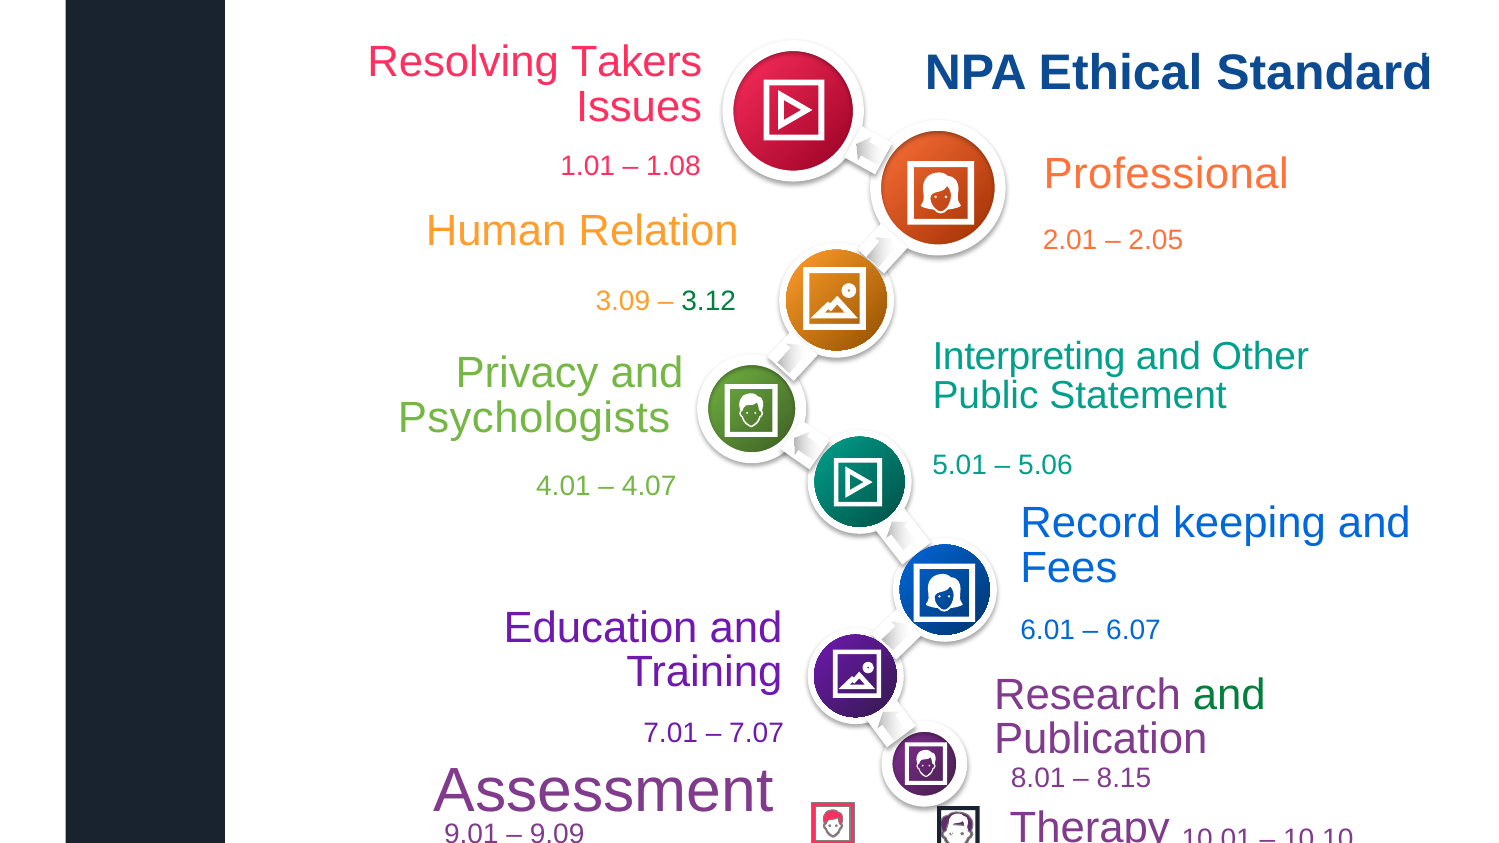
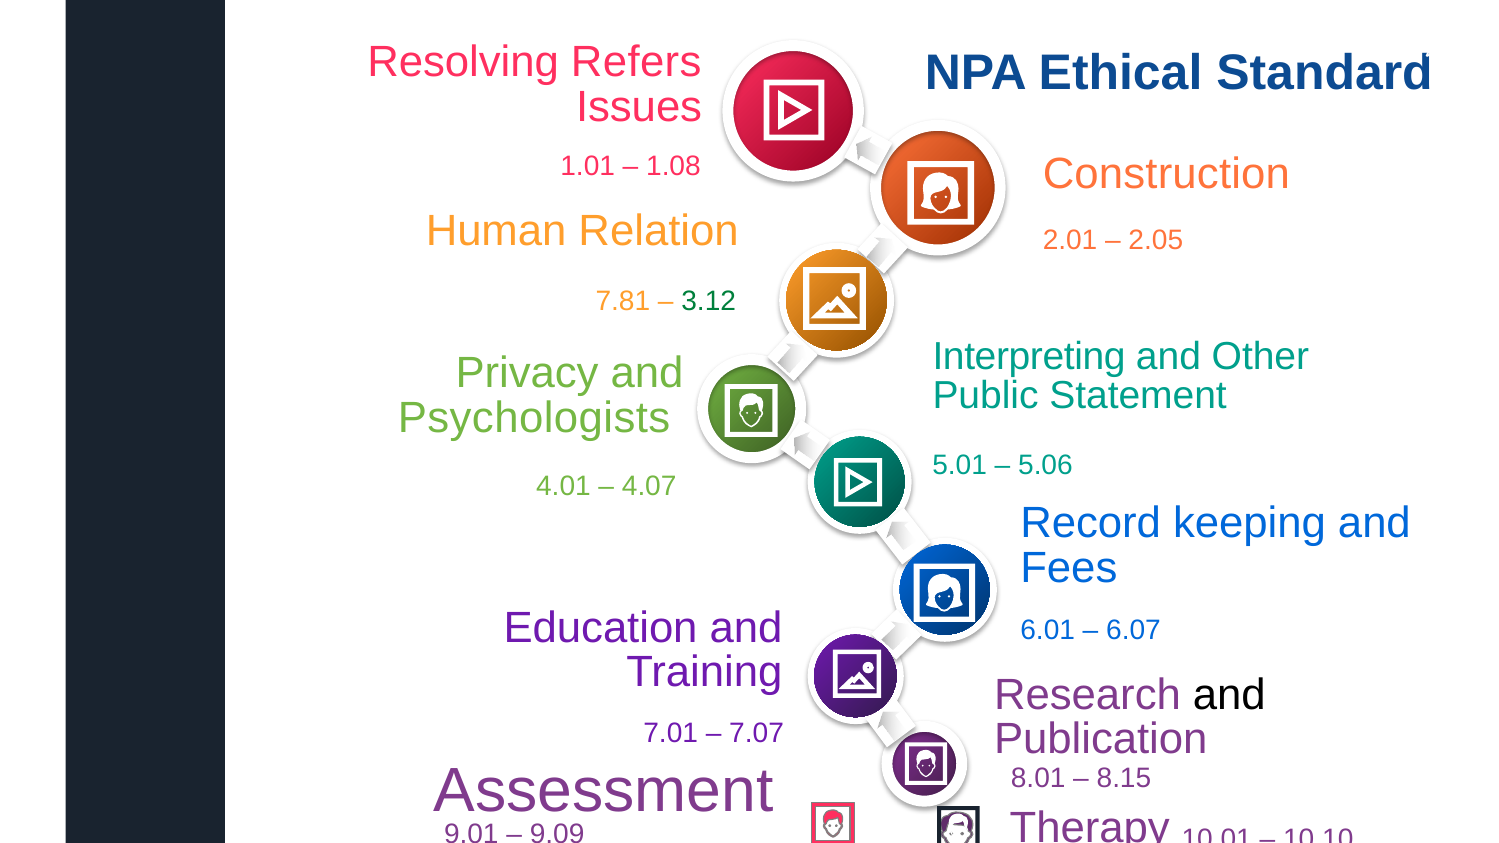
Takers: Takers -> Refers
Professional: Professional -> Construction
3.09: 3.09 -> 7.81
and at (1229, 695) colour: green -> black
